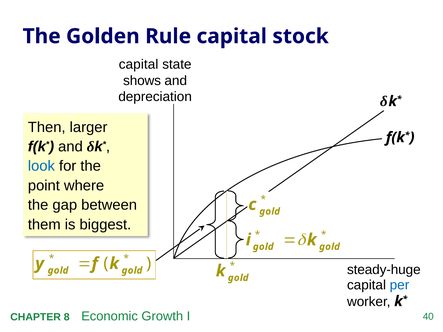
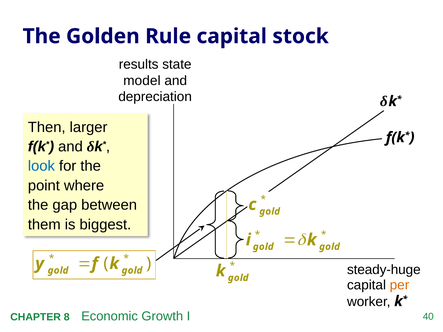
capital at (139, 64): capital -> results
shows: shows -> model
per colour: blue -> orange
